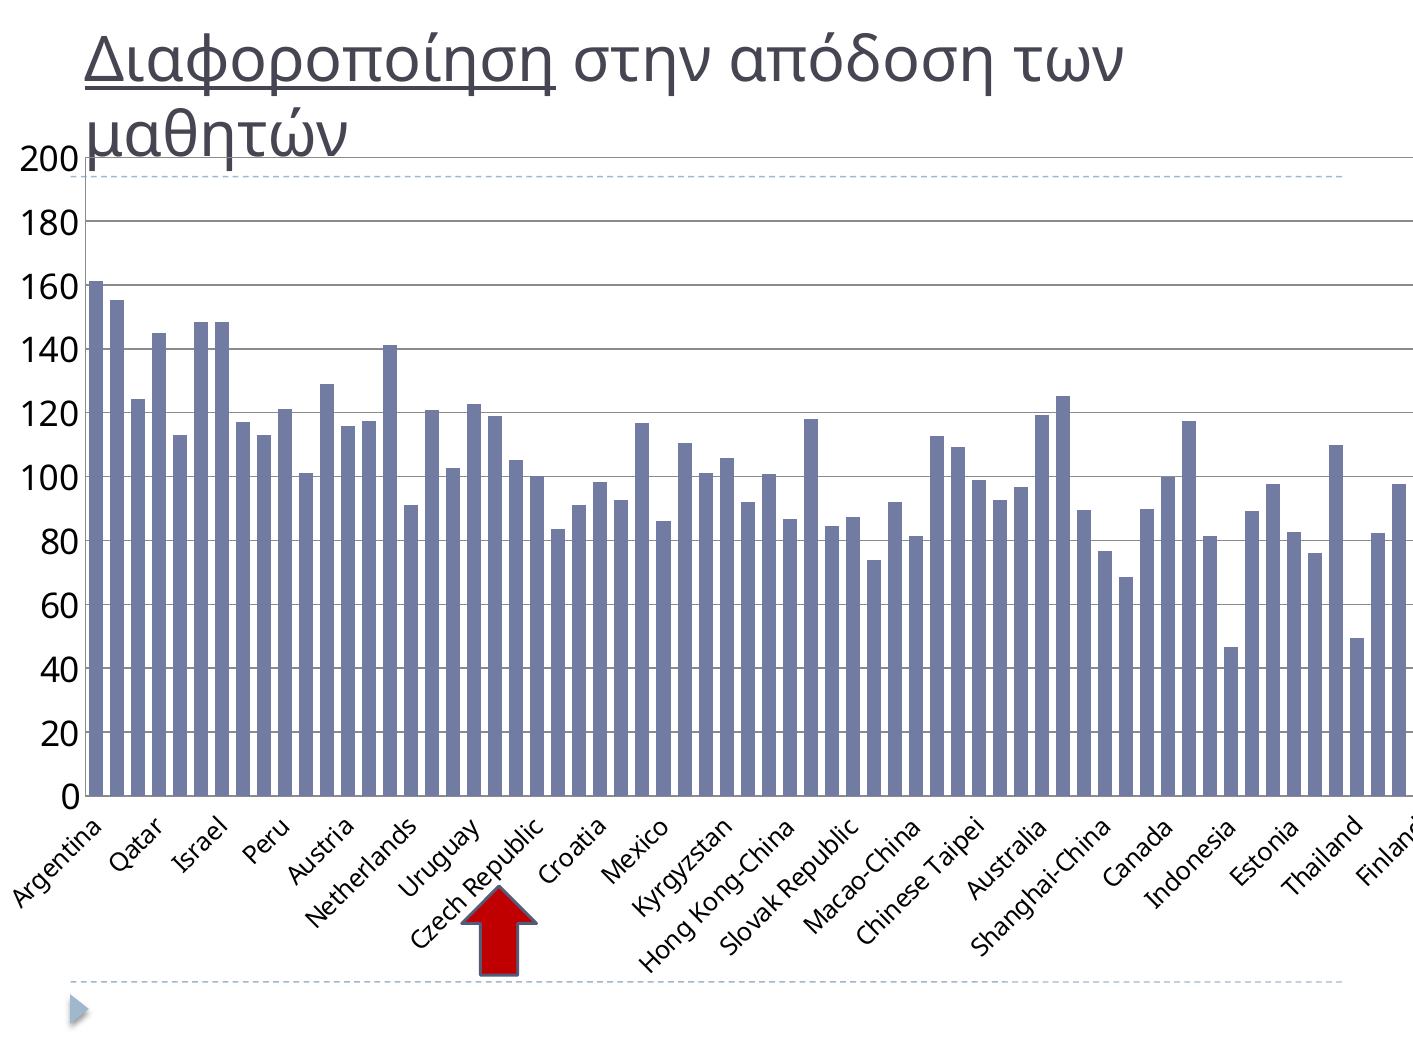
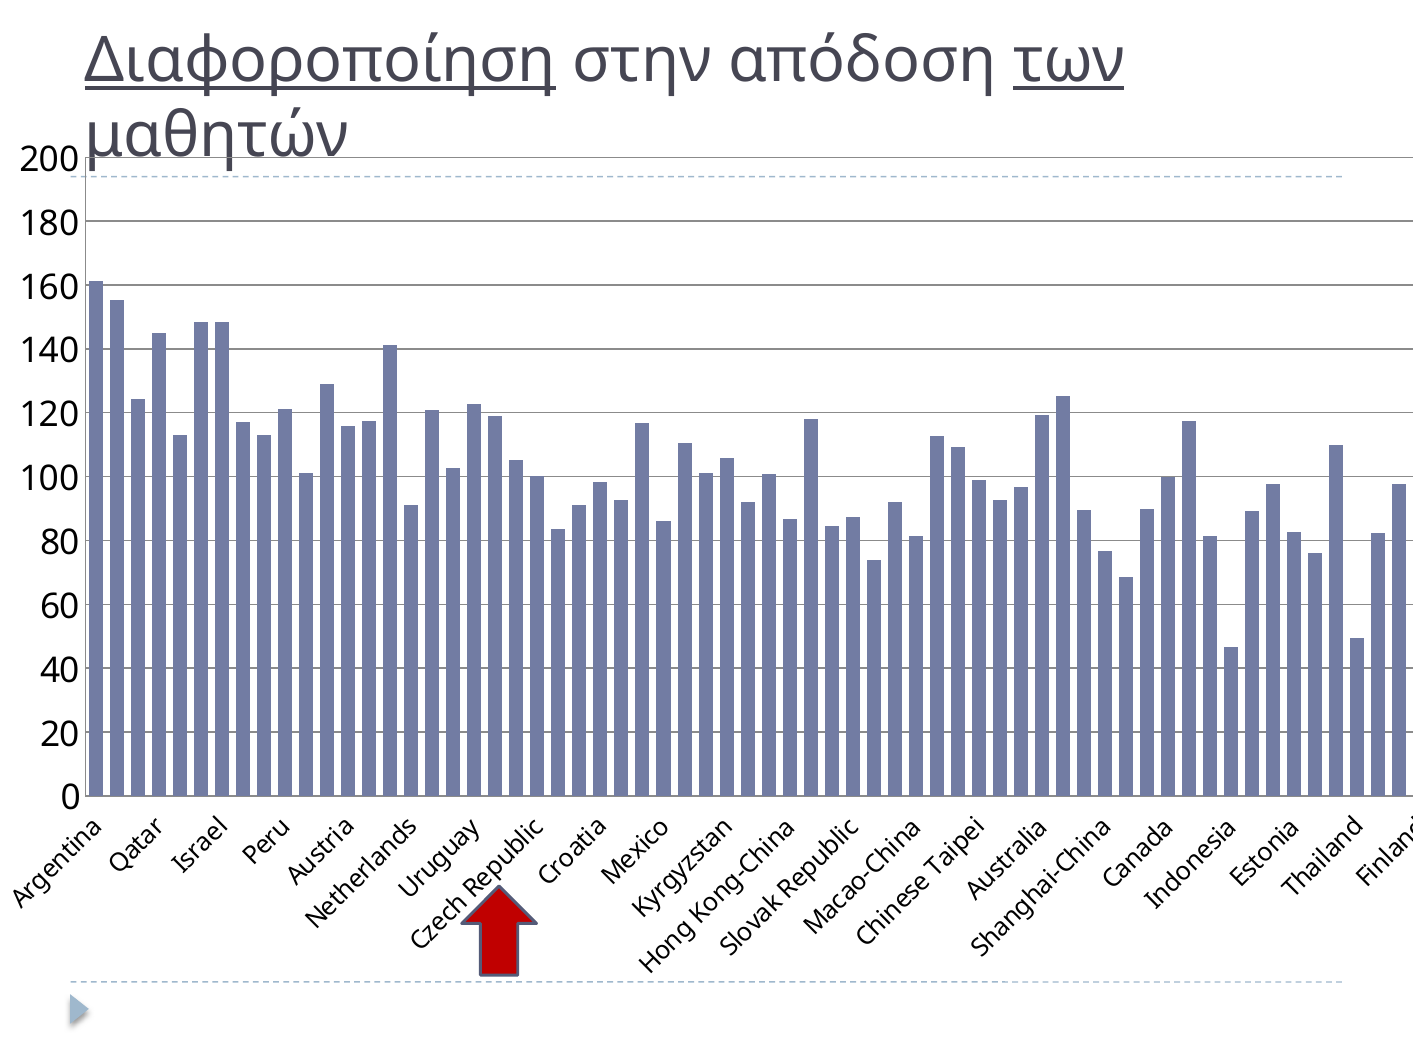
των underline: none -> present
